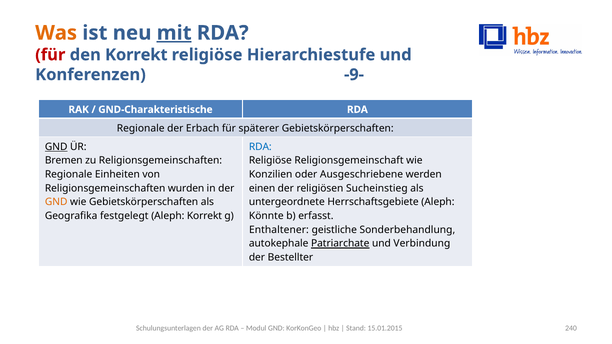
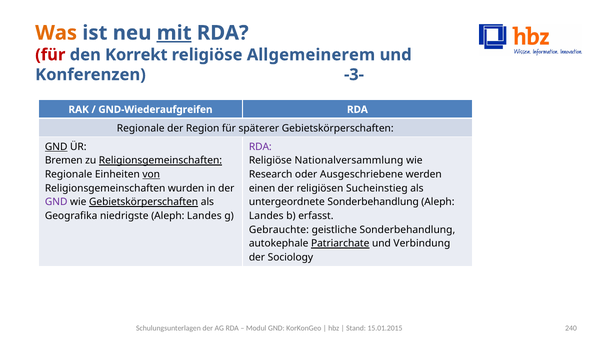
Hierarchiestufe: Hierarchiestufe -> Allgemeinerem
-9-: -9- -> -3-
GND-Charakteristische: GND-Charakteristische -> GND-Wiederaufgreifen
Erbach: Erbach -> Region
RDA at (260, 147) colour: blue -> purple
Religionsgemeinschaften at (160, 161) underline: none -> present
Religionsgemeinschaft: Religionsgemeinschaft -> Nationalversammlung
von underline: none -> present
Konzilien: Konzilien -> Research
GND at (56, 202) colour: orange -> purple
Gebietskörperschaften at (144, 202) underline: none -> present
untergeordnete Herrschaftsgebiete: Herrschaftsgebiete -> Sonderbehandlung
festgelegt: festgelegt -> niedrigste
Korrekt at (204, 216): Korrekt -> Landes
Könnte at (266, 216): Könnte -> Landes
Enthaltener: Enthaltener -> Gebrauchte
Bestellter: Bestellter -> Sociology
